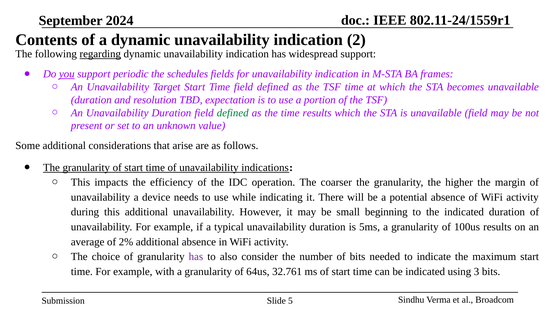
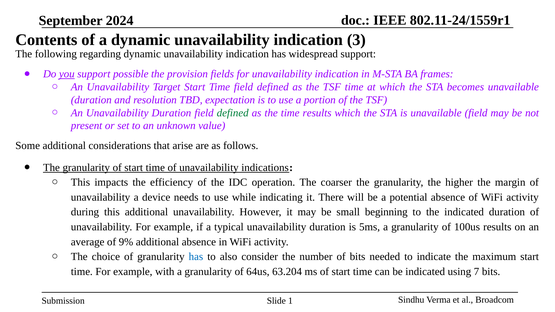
2: 2 -> 3
regarding underline: present -> none
periodic: periodic -> possible
schedules: schedules -> provision
2%: 2% -> 9%
has at (196, 257) colour: purple -> blue
32.761: 32.761 -> 63.204
3: 3 -> 7
5: 5 -> 1
